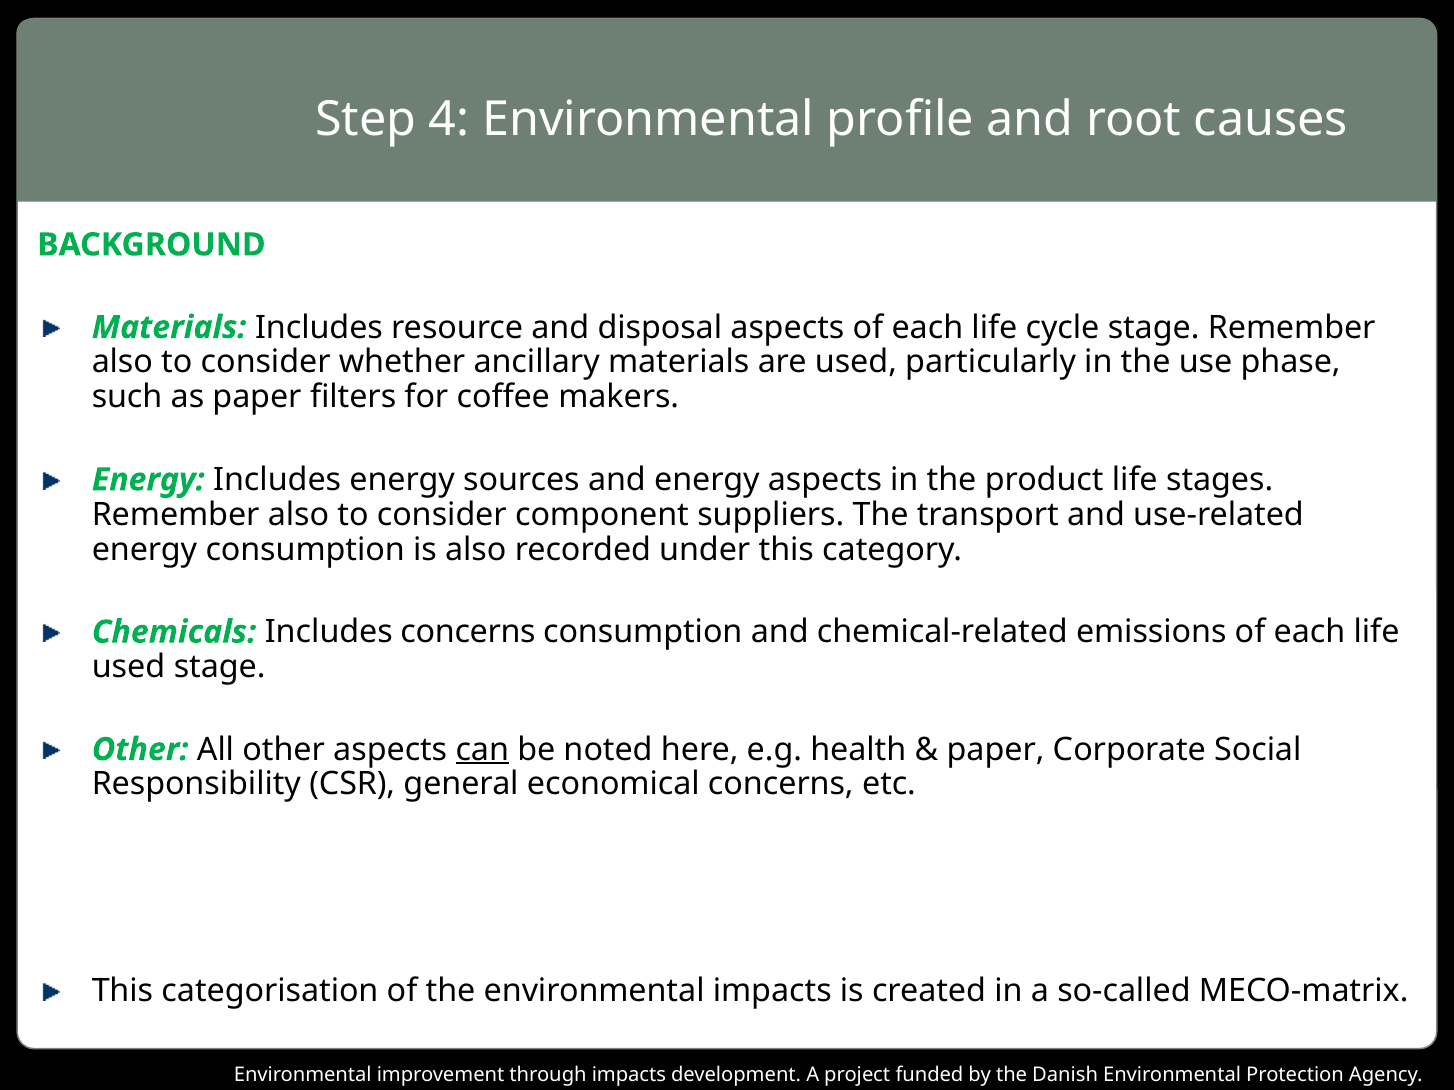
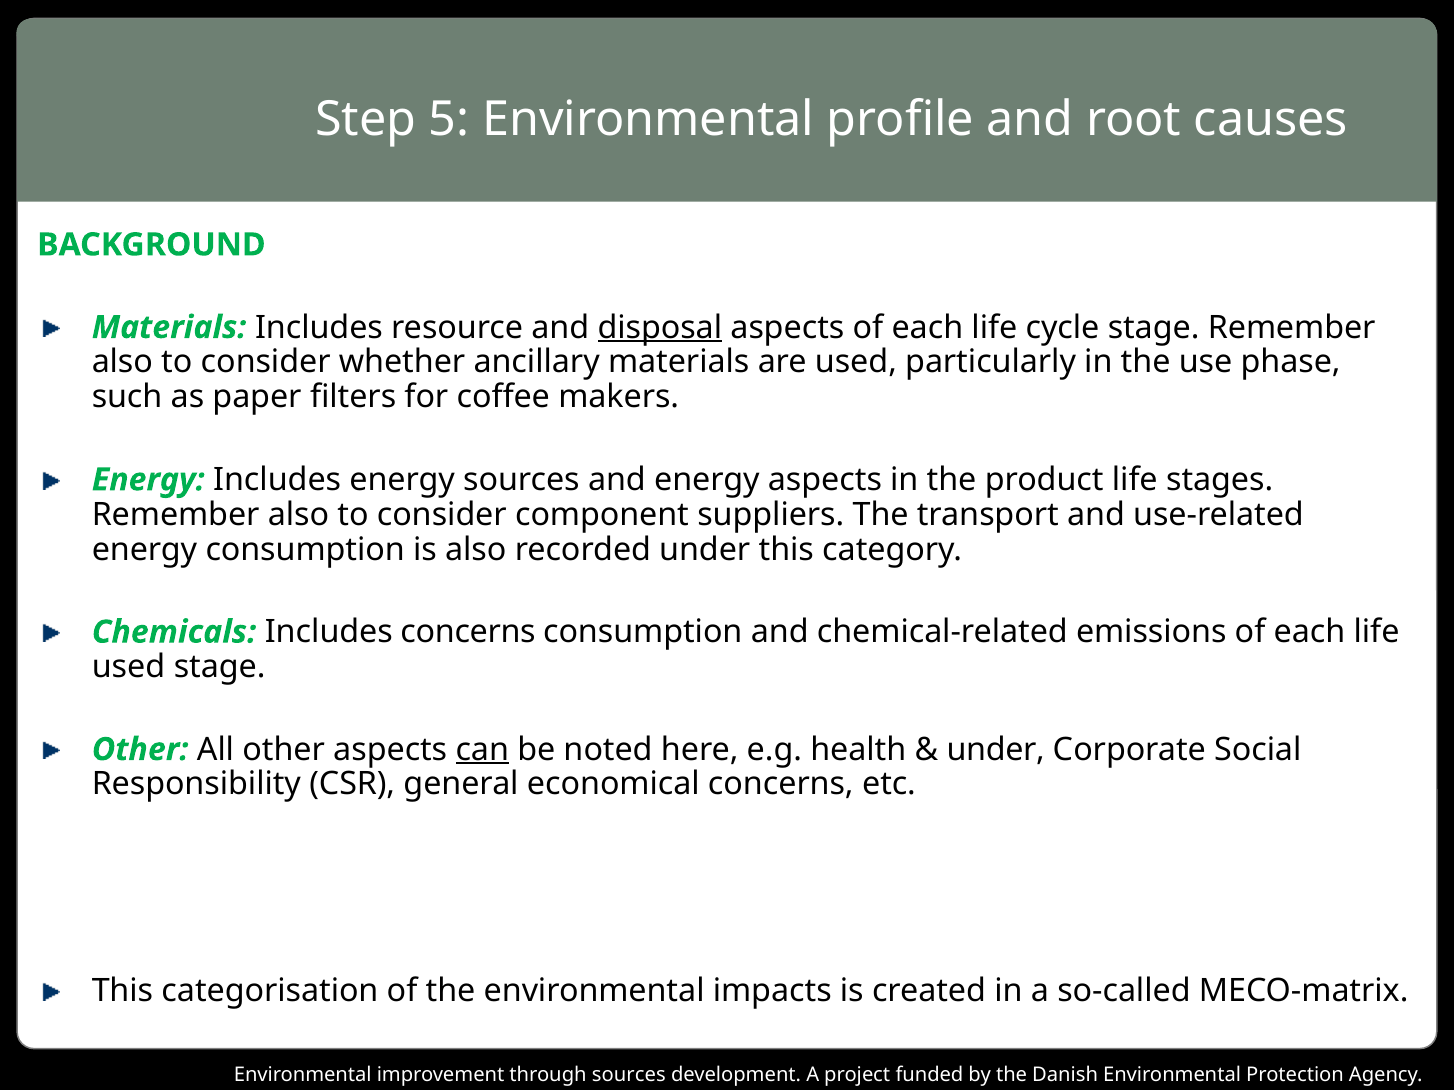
4: 4 -> 5
disposal underline: none -> present
paper at (996, 750): paper -> under
impacts at (629, 1075): impacts -> sources
